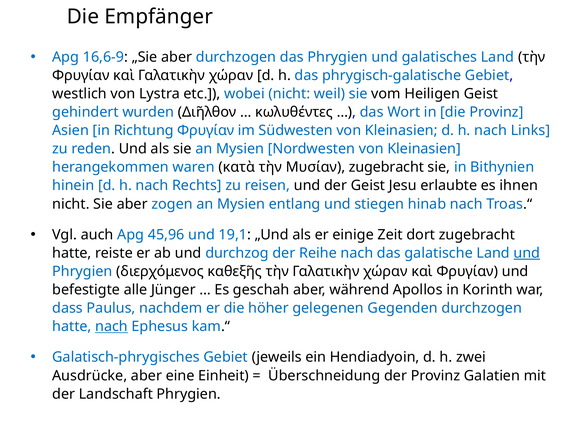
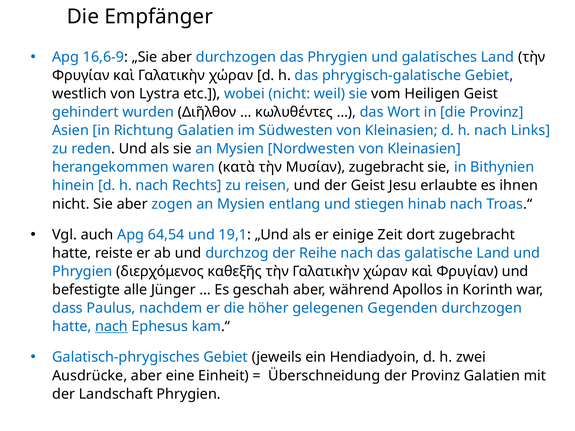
Richtung Φρυγίαν: Φρυγίαν -> Galatien
45,96: 45,96 -> 64,54
und at (527, 253) underline: present -> none
